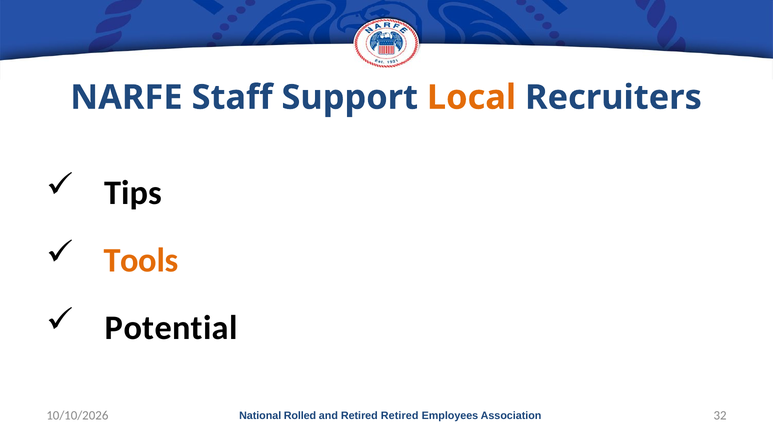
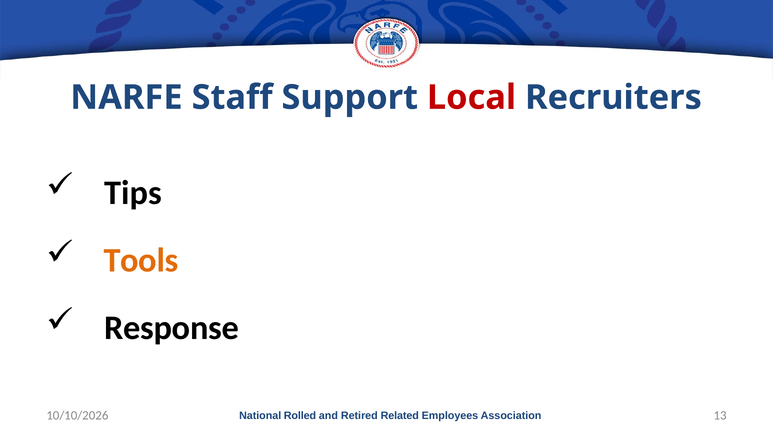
Local colour: orange -> red
Potential: Potential -> Response
Retired Retired: Retired -> Related
32: 32 -> 13
